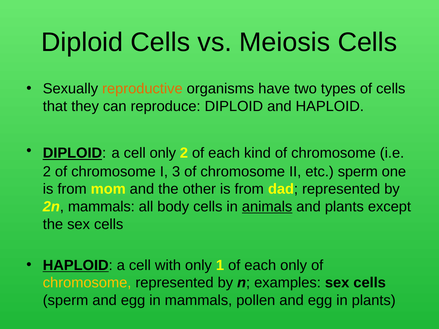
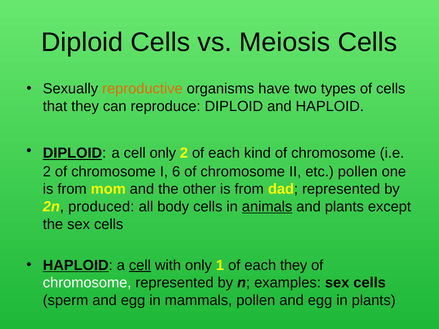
3: 3 -> 6
etc sperm: sperm -> pollen
2n mammals: mammals -> produced
cell at (140, 265) underline: none -> present
each only: only -> they
chromosome at (87, 283) colour: yellow -> white
